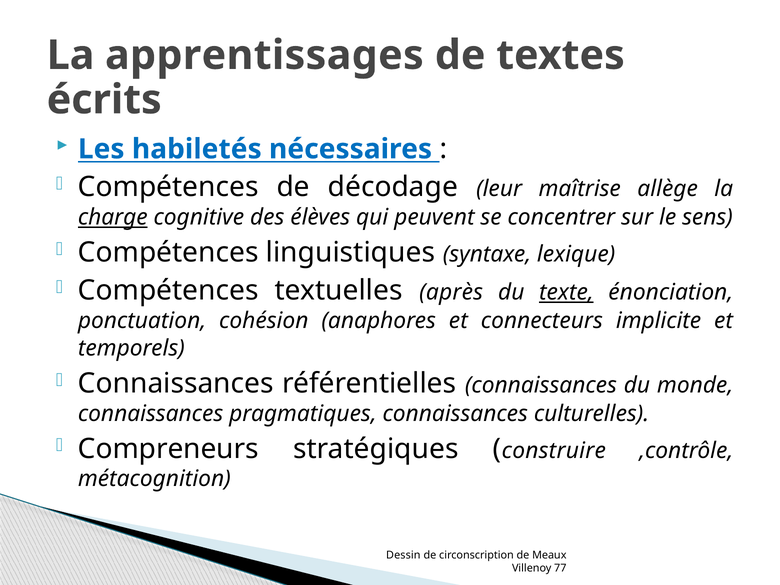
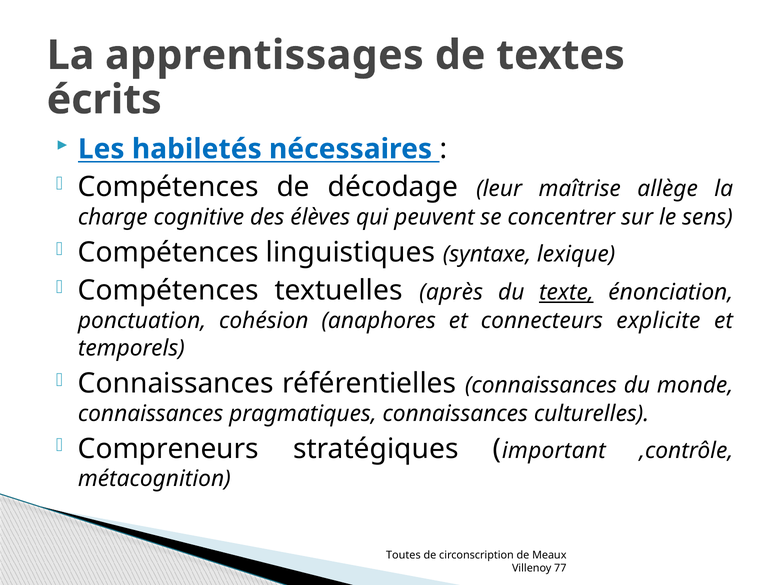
charge underline: present -> none
implicite: implicite -> explicite
construire: construire -> important
Dessin: Dessin -> Toutes
